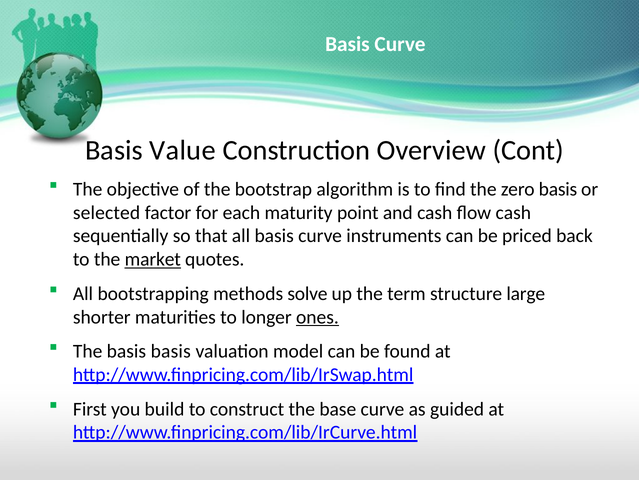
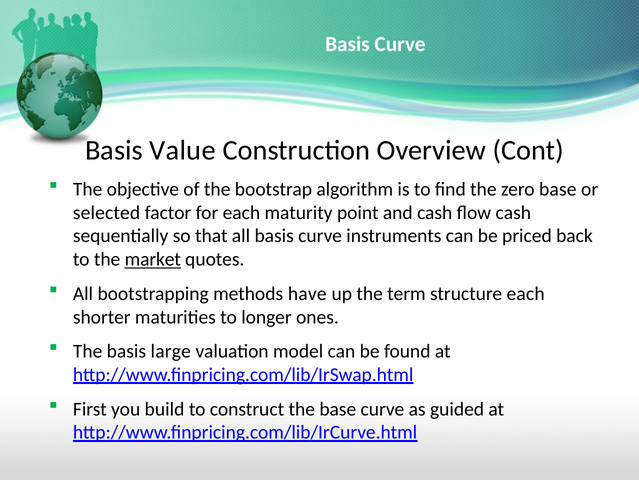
zero basis: basis -> base
solve: solve -> have
structure large: large -> each
ones underline: present -> none
basis basis: basis -> large
